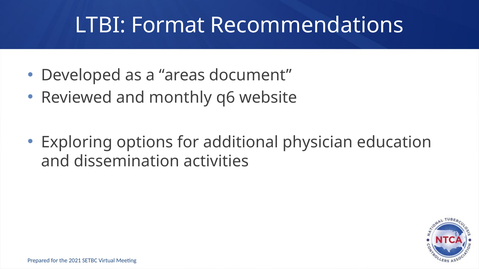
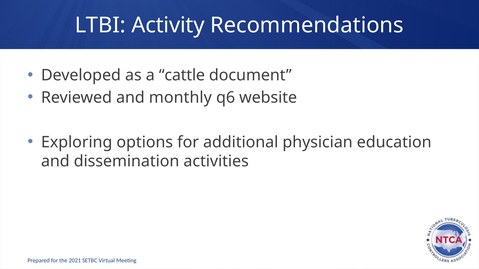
Format: Format -> Activity
areas: areas -> cattle
